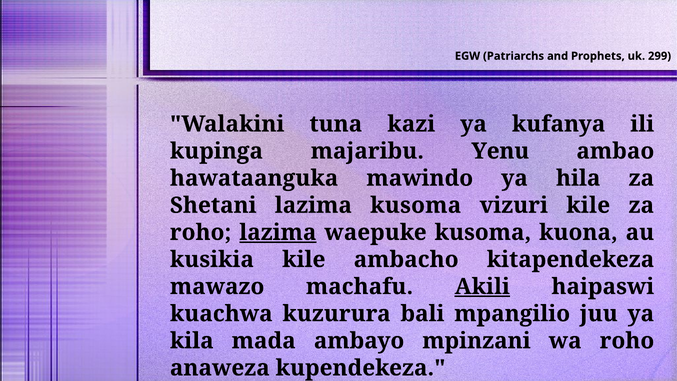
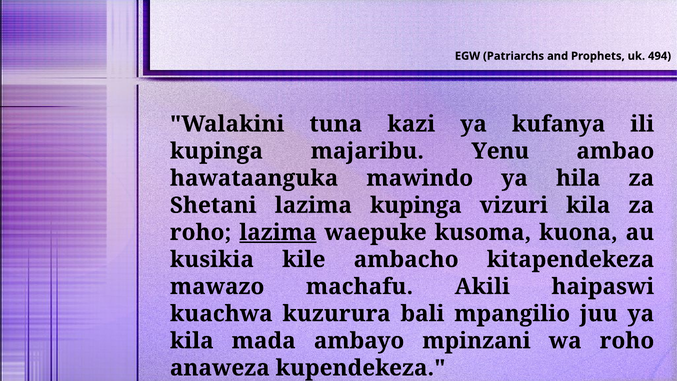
299: 299 -> 494
lazima kusoma: kusoma -> kupinga
vizuri kile: kile -> kila
Akili underline: present -> none
